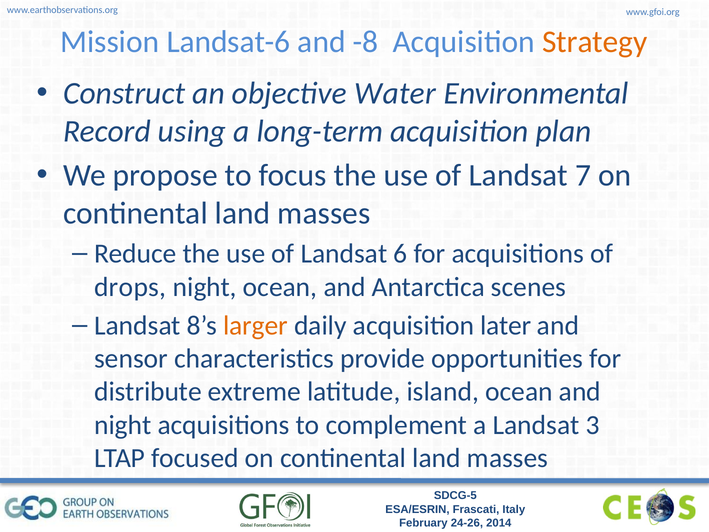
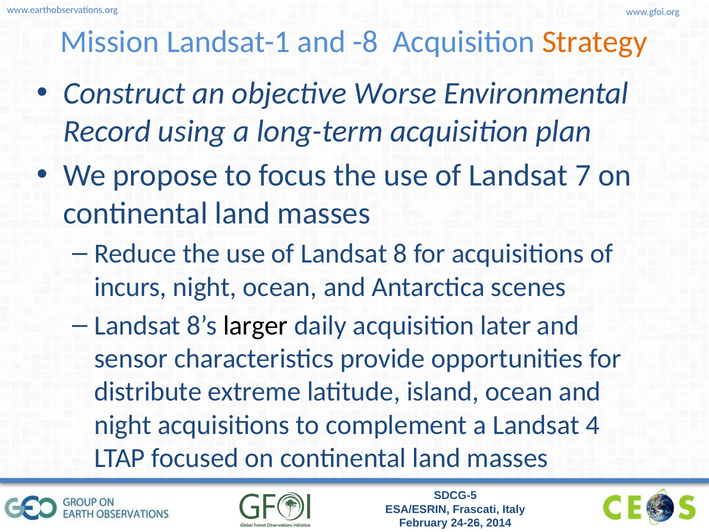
Landsat-6: Landsat-6 -> Landsat-1
Water: Water -> Worse
6: 6 -> 8
drops: drops -> incurs
larger colour: orange -> black
3: 3 -> 4
